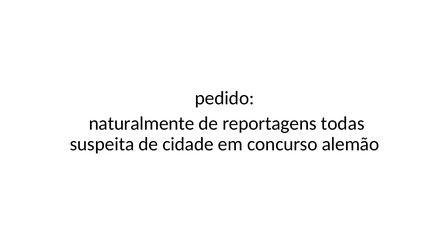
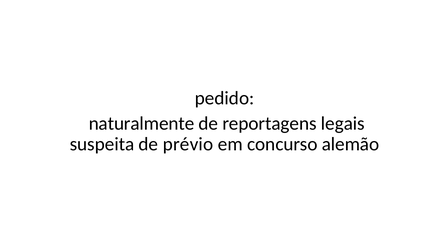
todas: todas -> legais
cidade: cidade -> prévio
